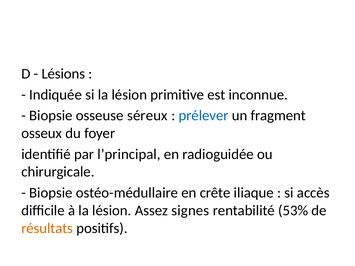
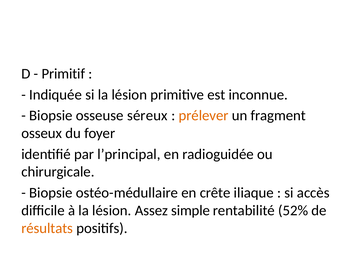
Lésions: Lésions -> Primitif
prélever colour: blue -> orange
signes: signes -> simple
53%: 53% -> 52%
